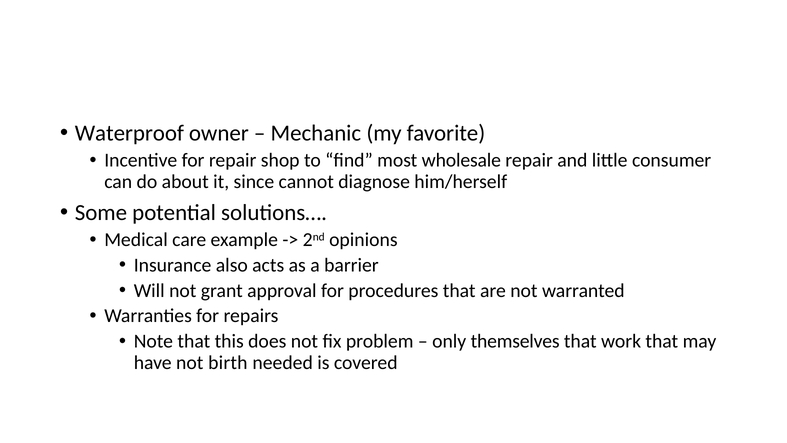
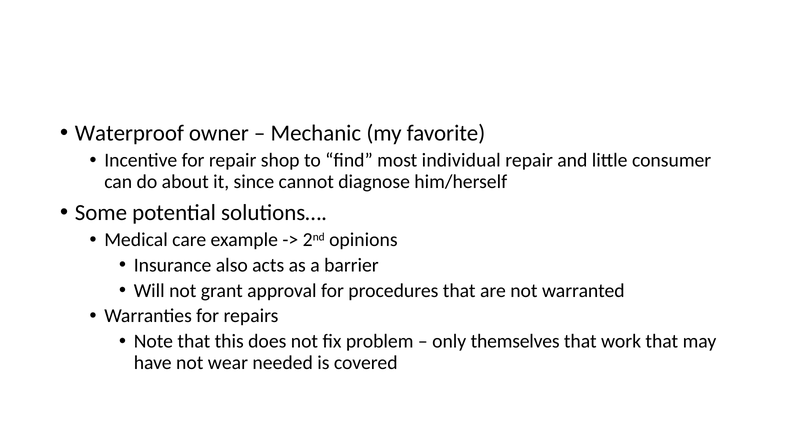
wholesale: wholesale -> individual
birth: birth -> wear
